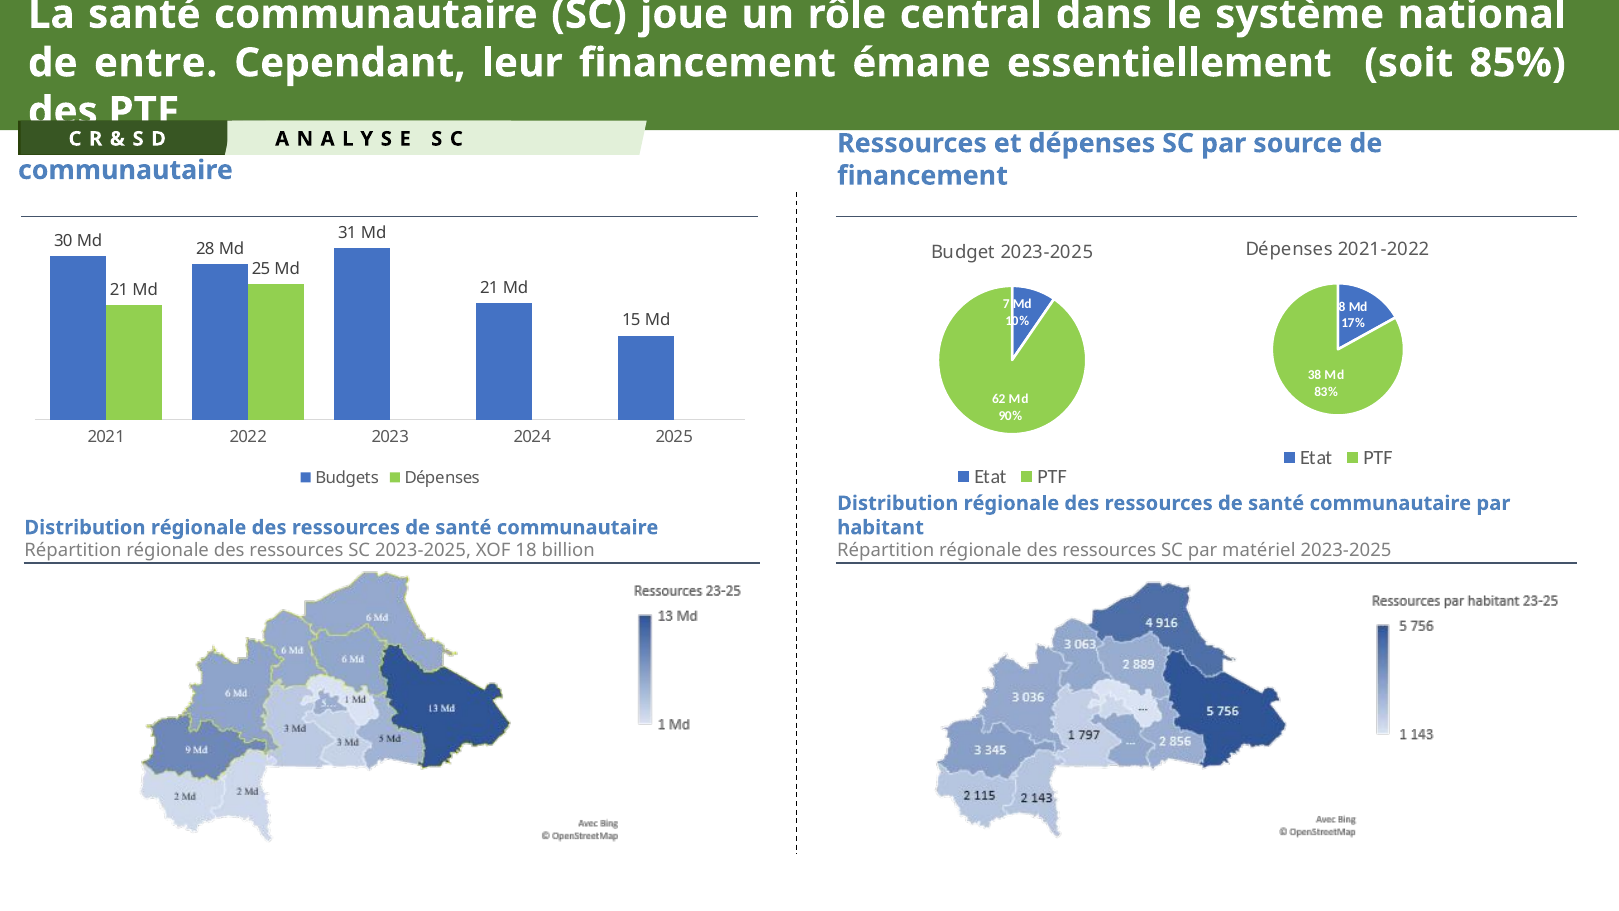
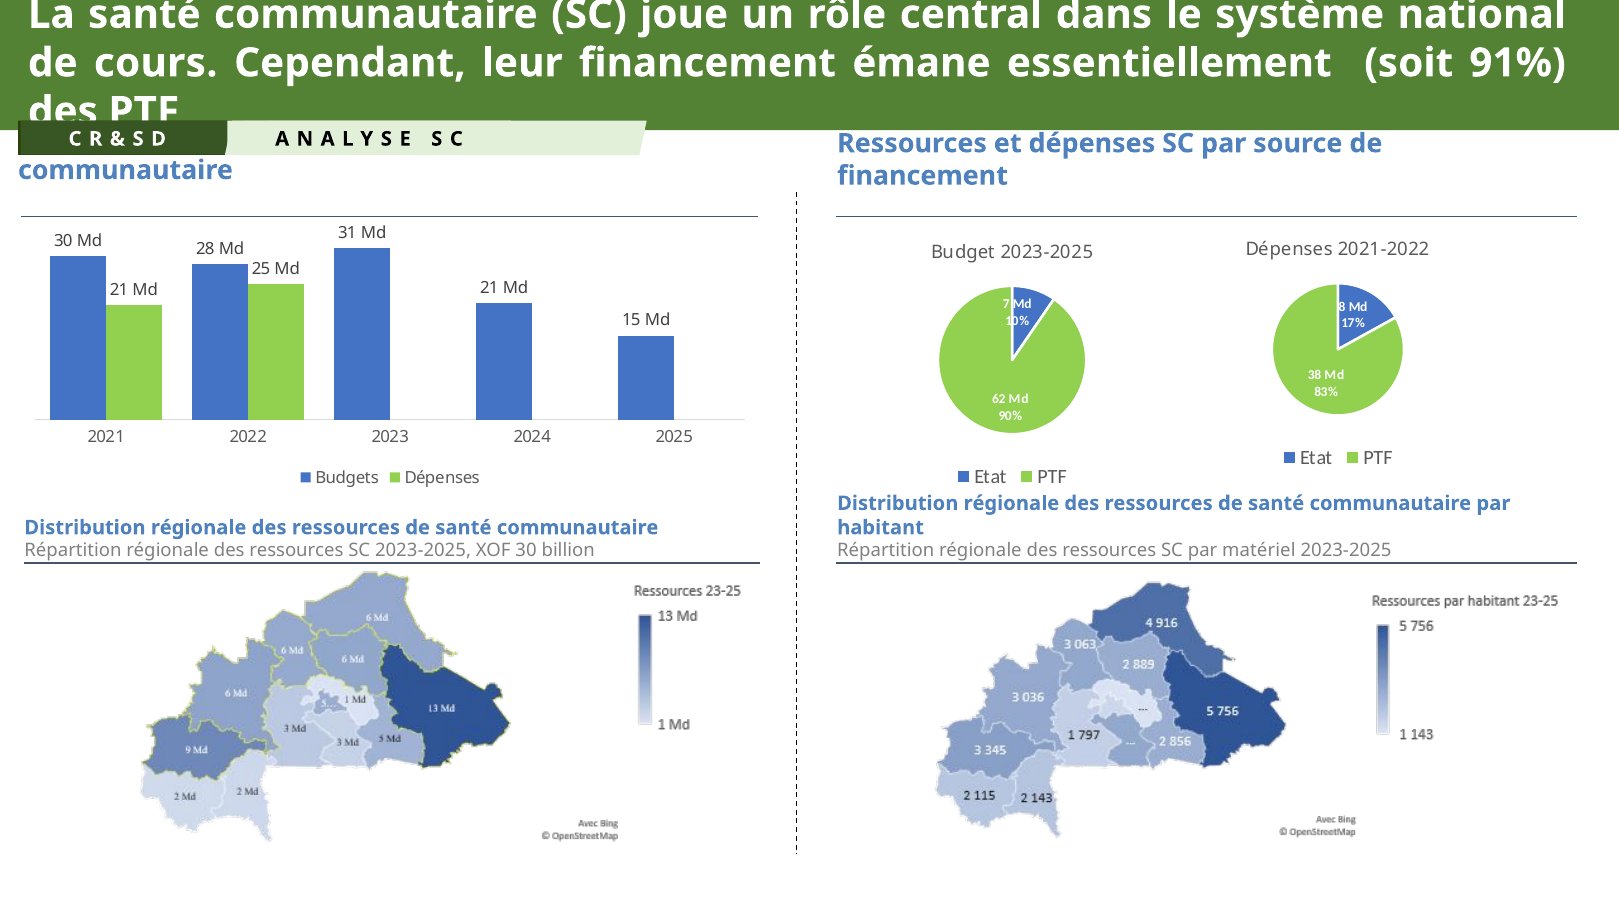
entre: entre -> cours
85%: 85% -> 91%
XOF 18: 18 -> 30
